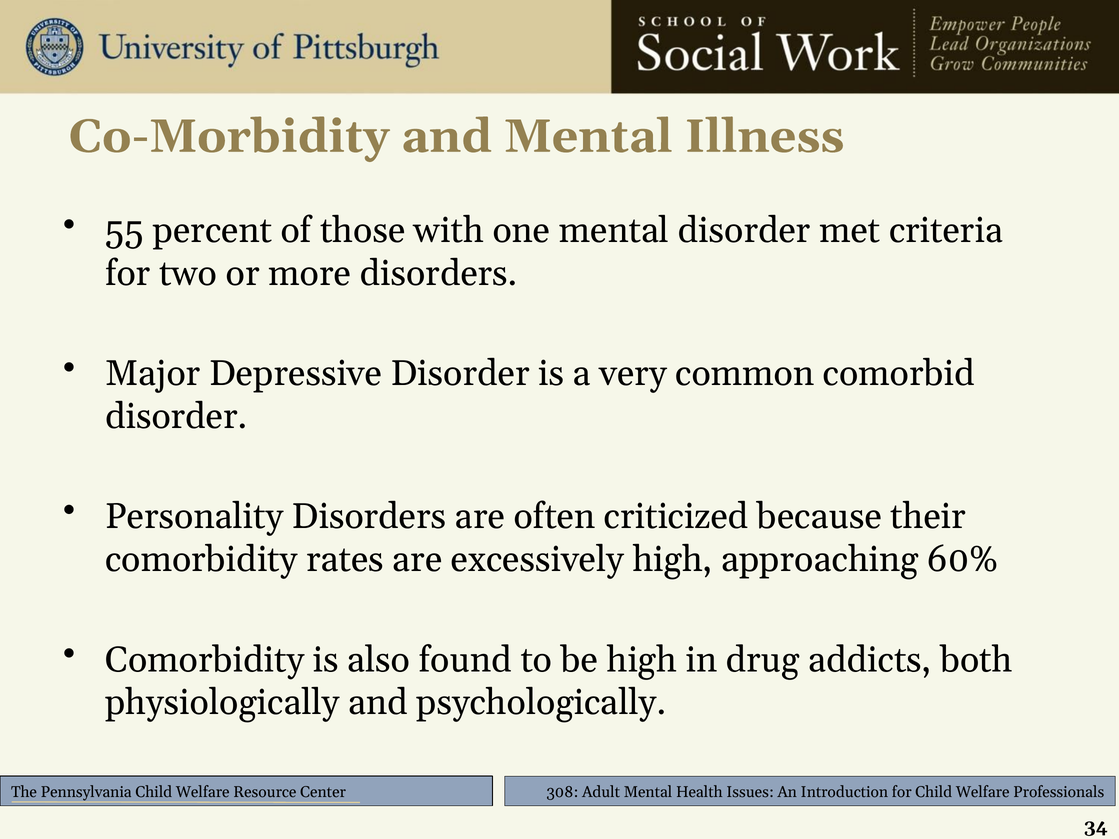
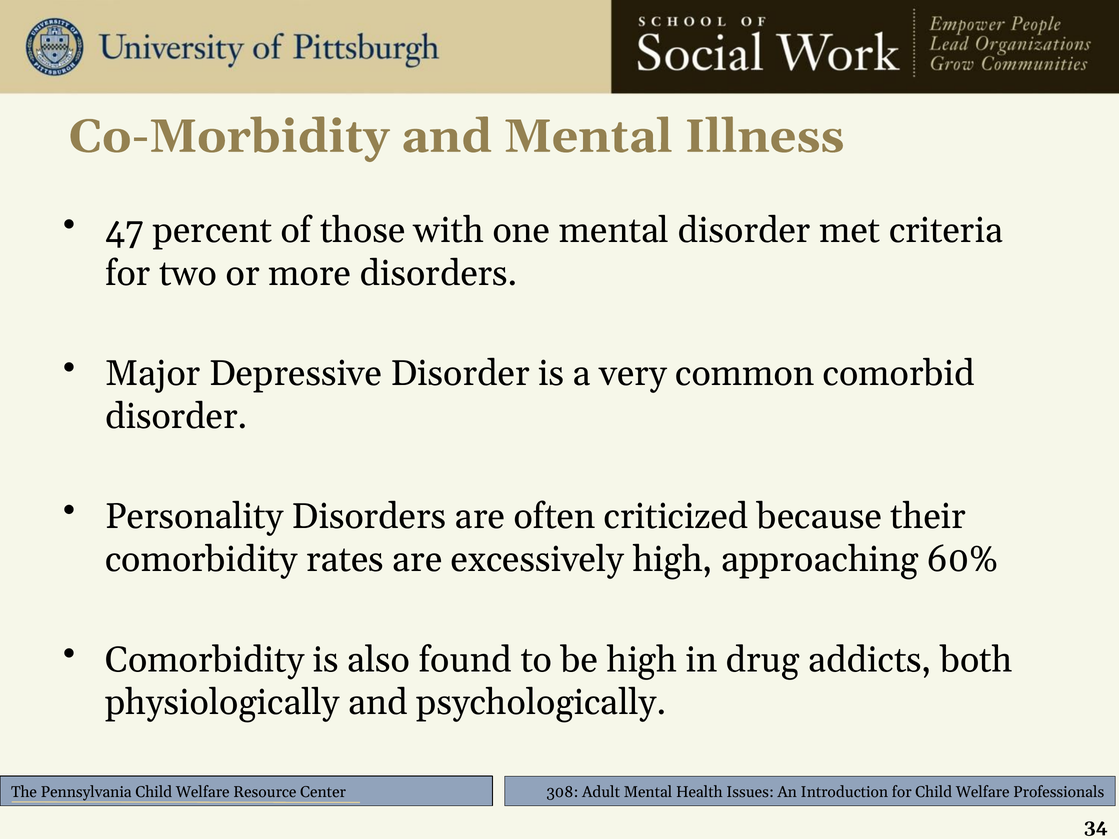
55: 55 -> 47
